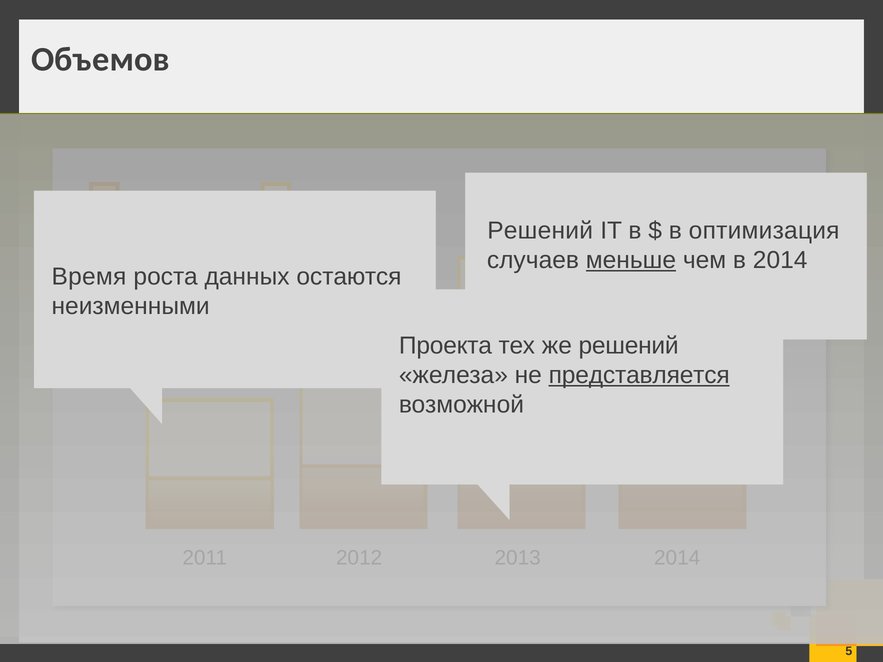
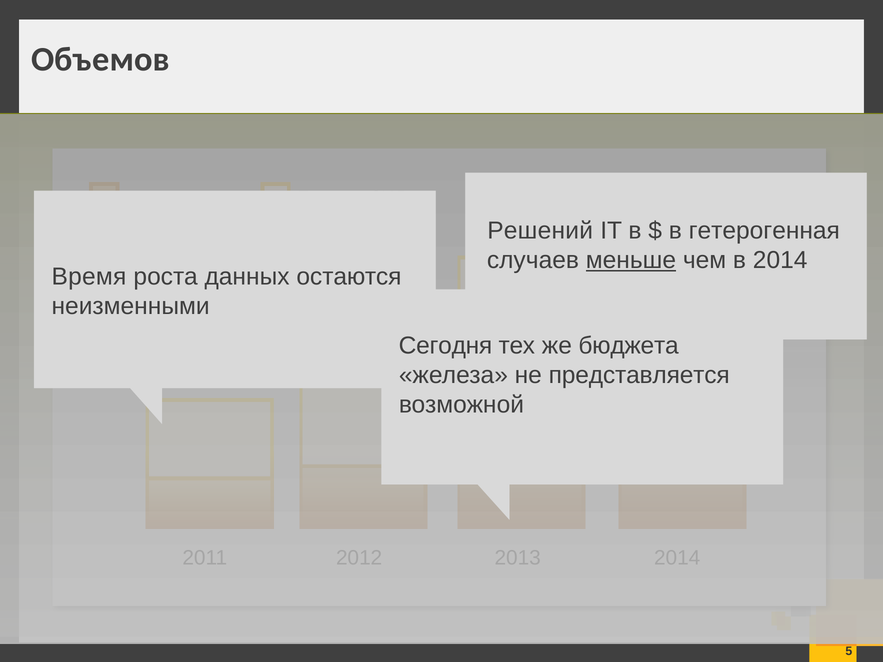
оптимизация: оптимизация -> гетерогенная
Проекта: Проекта -> Сегодня
же решений: решений -> бюджета
представляется underline: present -> none
